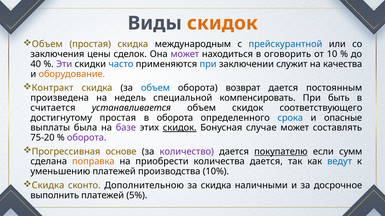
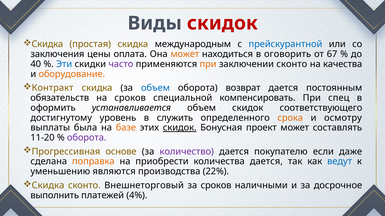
скидок at (222, 23) colour: orange -> red
Объем at (47, 44): Объем -> Скидка
сделок: сделок -> оплата
может at (185, 54) colour: purple -> orange
10: 10 -> 67
Эти colour: purple -> blue
часто colour: blue -> purple
при at (208, 64) colour: blue -> orange
заключении служит: служит -> сконто
произведена: произведена -> обязательств
на недель: недель -> сроков
быть: быть -> спец
считается: считается -> оформить
достигнутому простая: простая -> уровень
в оборота: оборота -> служить
срока colour: blue -> orange
опасные: опасные -> осмотру
базе colour: purple -> orange
случае: случае -> проект
75-20: 75-20 -> 11-20
покупателю underline: present -> none
сумм: сумм -> даже
уменьшению платежей: платежей -> являются
10%: 10% -> 22%
Дополнительною: Дополнительною -> Внешнеторговый
за скидка: скидка -> сроков
5%: 5% -> 4%
